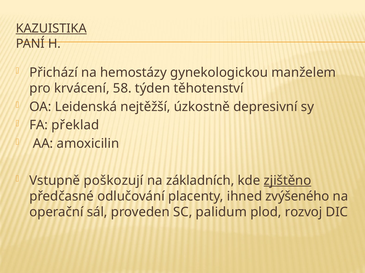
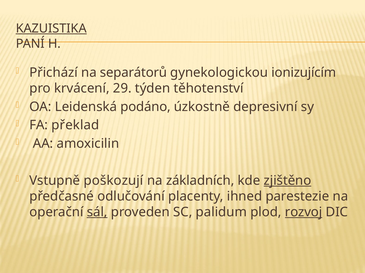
hemostázy: hemostázy -> separátorů
manželem: manželem -> ionizujícím
58: 58 -> 29
nejtěžší: nejtěžší -> podáno
zvýšeného: zvýšeného -> parestezie
sál underline: none -> present
rozvoj underline: none -> present
